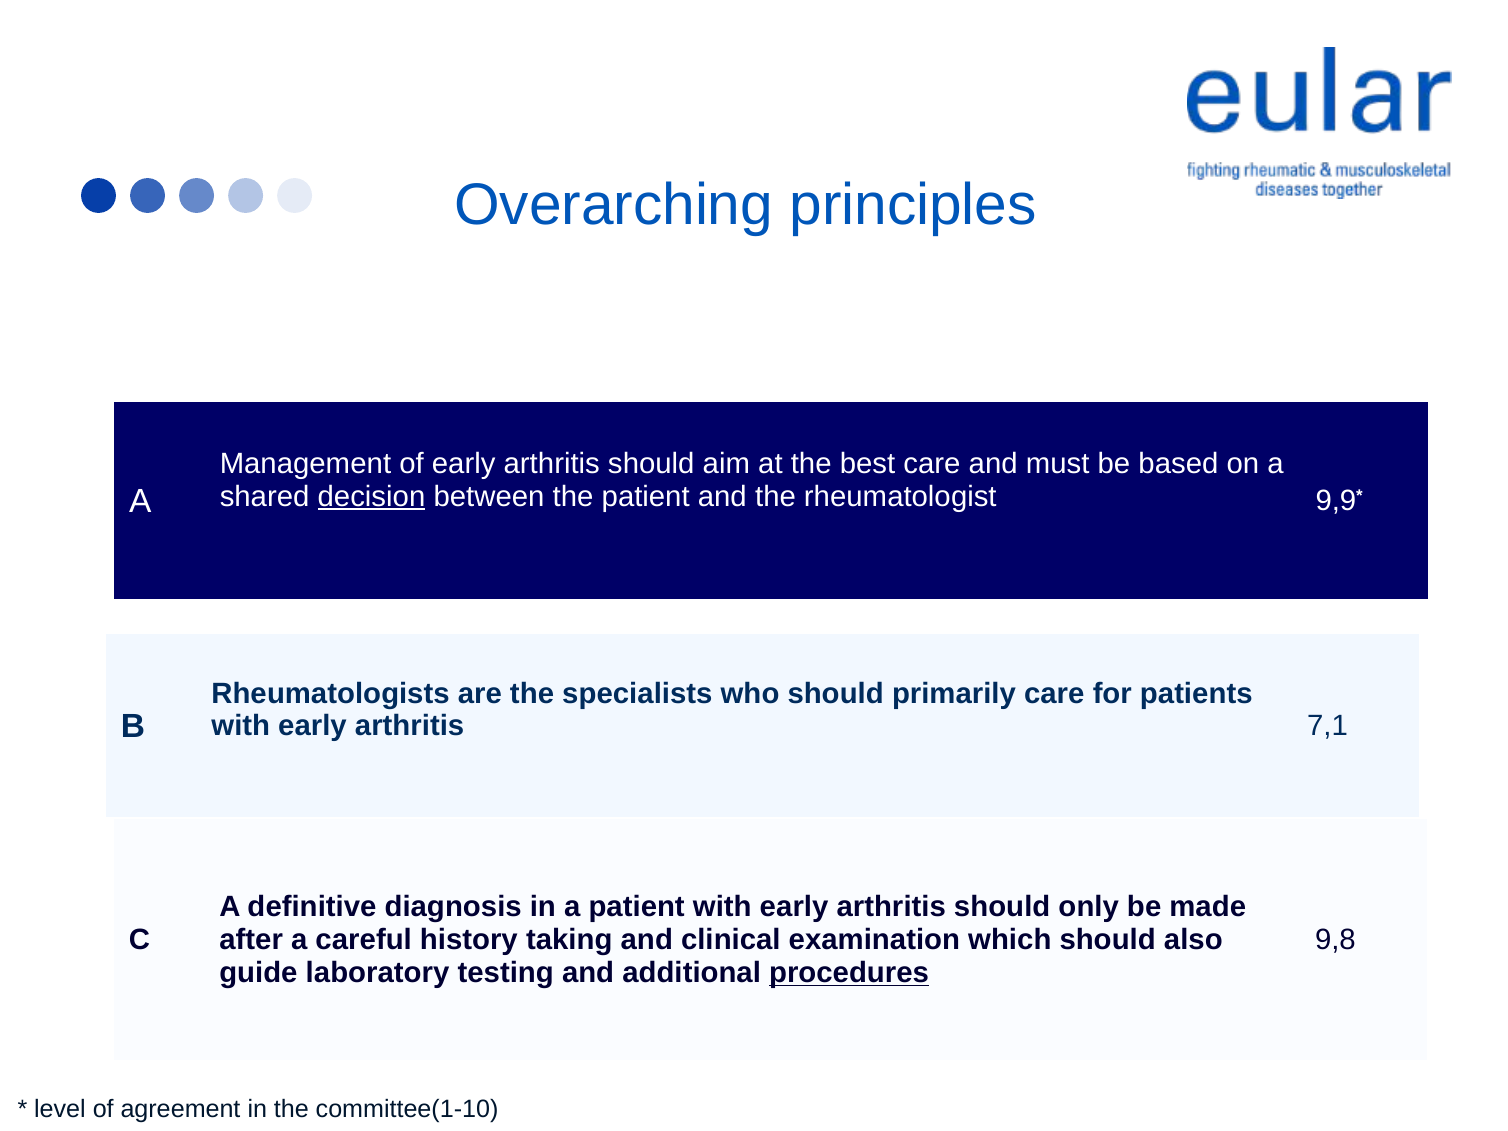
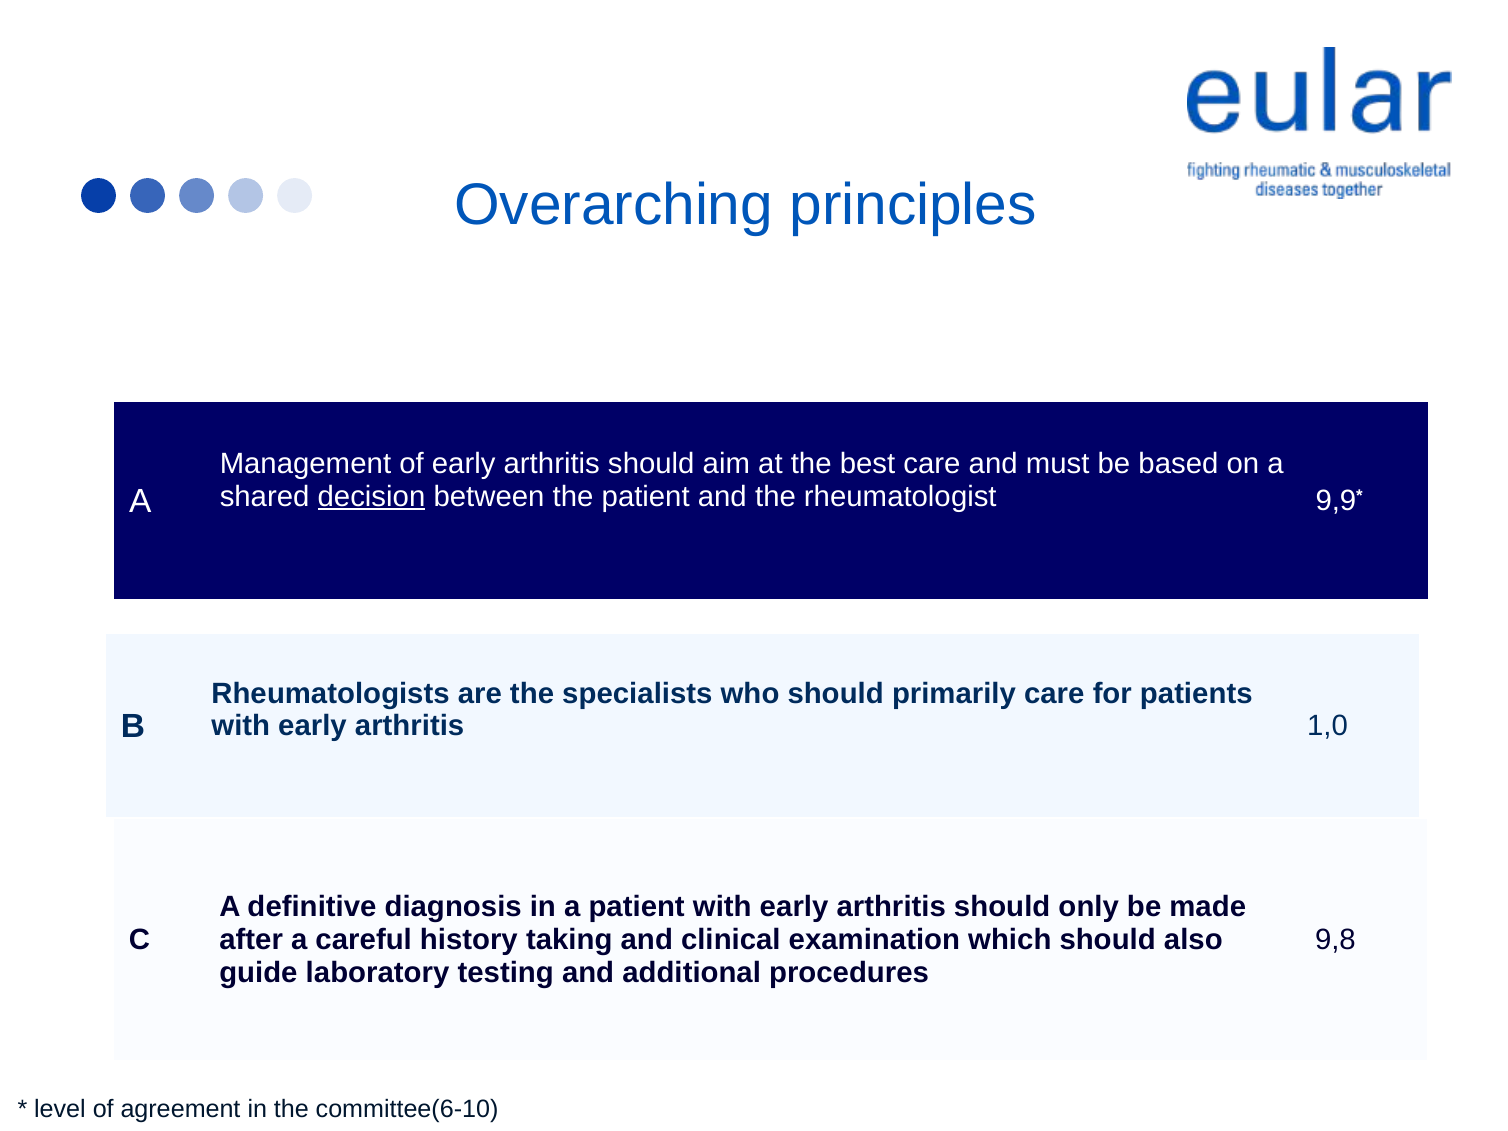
7,1: 7,1 -> 1,0
procedures underline: present -> none
committee(1-10: committee(1-10 -> committee(6-10
